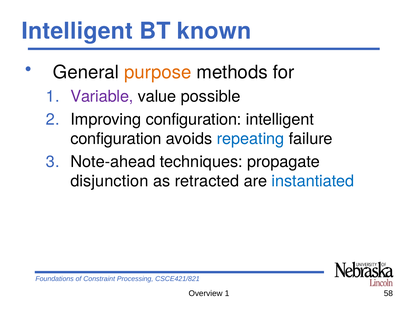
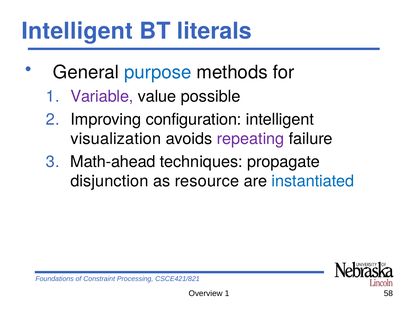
known: known -> literals
purpose colour: orange -> blue
configuration at (116, 139): configuration -> visualization
repeating colour: blue -> purple
Note-ahead: Note-ahead -> Math-ahead
retracted: retracted -> resource
